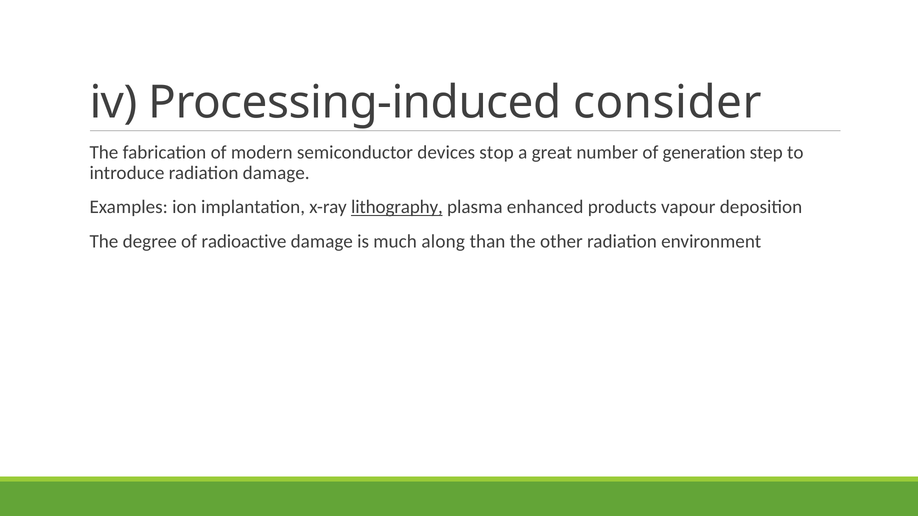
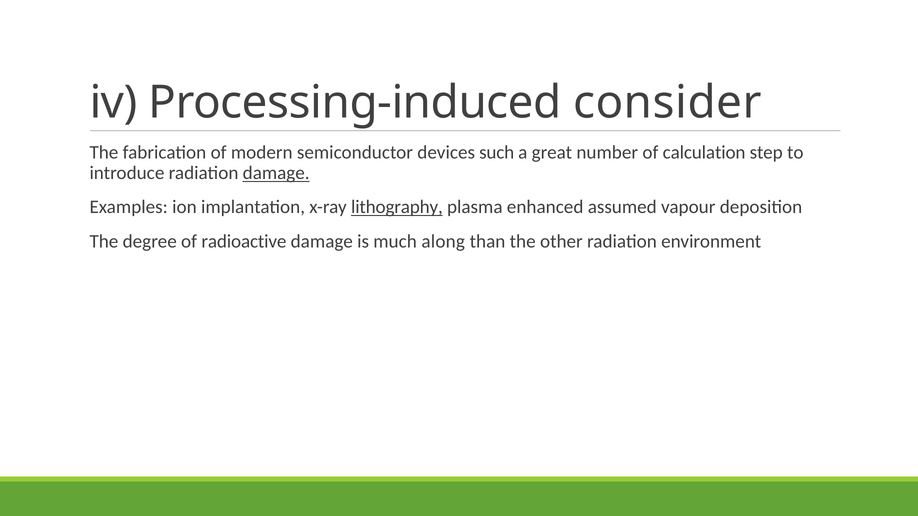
stop: stop -> such
generation: generation -> calculation
damage at (276, 173) underline: none -> present
products: products -> assumed
